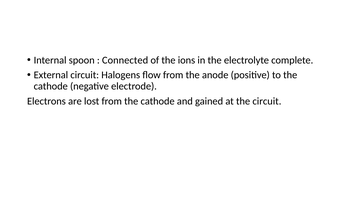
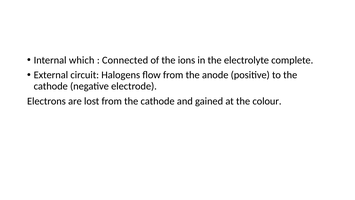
spoon: spoon -> which
the circuit: circuit -> colour
